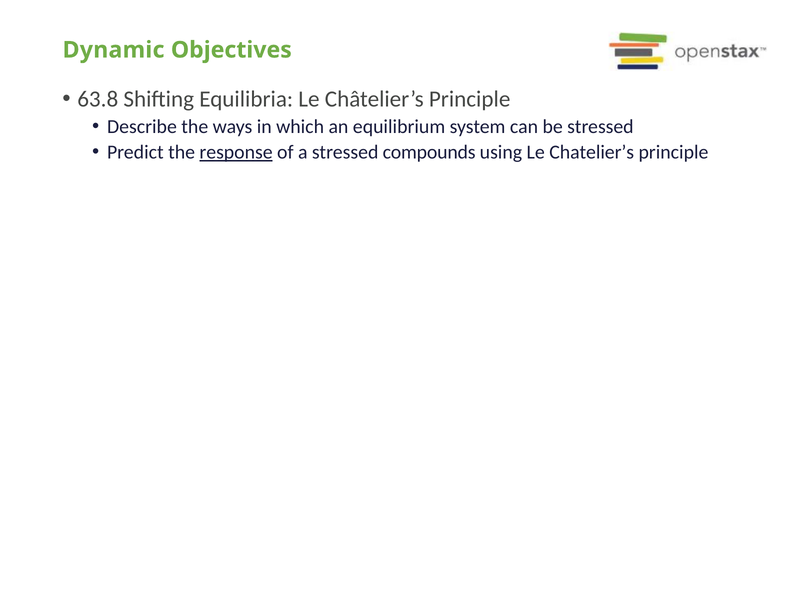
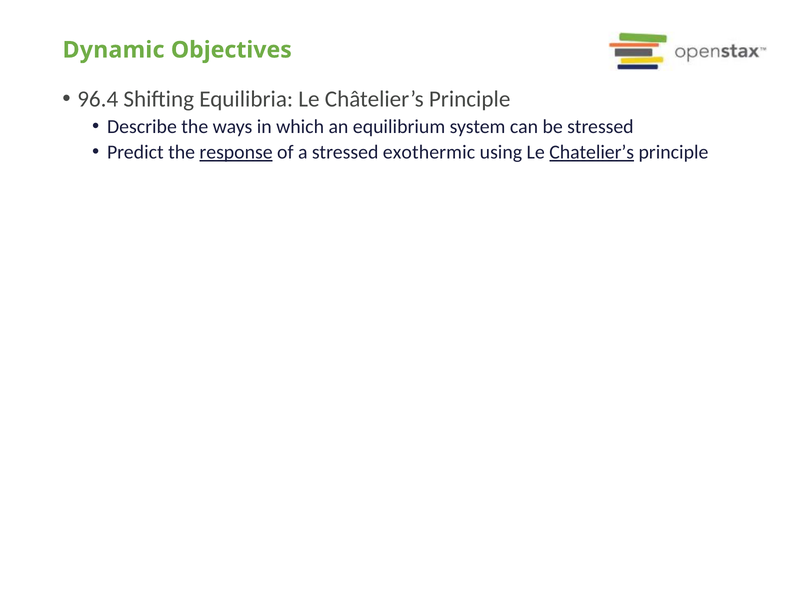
63.8: 63.8 -> 96.4
compounds: compounds -> exothermic
Chatelier’s underline: none -> present
